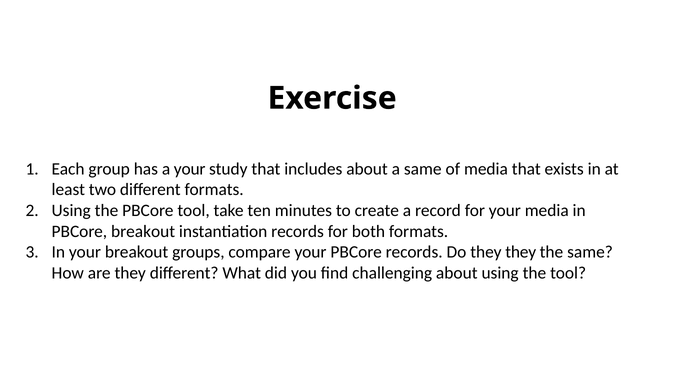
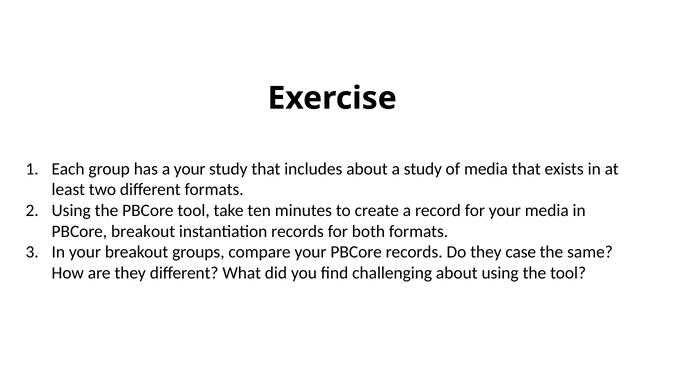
a same: same -> study
they they: they -> case
